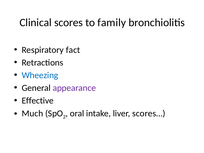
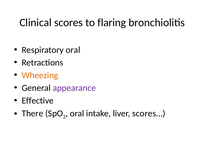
family: family -> flaring
Respiratory fact: fact -> oral
Wheezing colour: blue -> orange
Much: Much -> There
